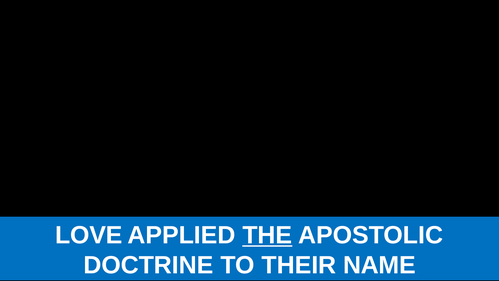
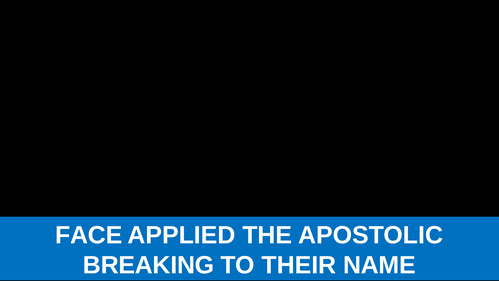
LOVE: LOVE -> FACE
THE underline: present -> none
DOCTRINE: DOCTRINE -> BREAKING
